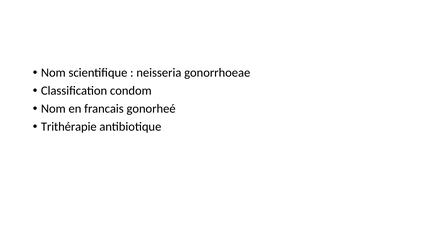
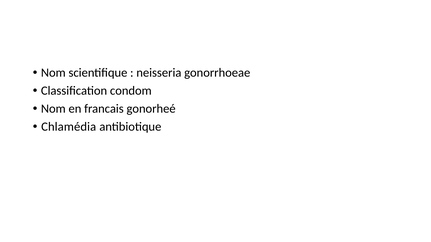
Trithérapie: Trithérapie -> Chlamédia
